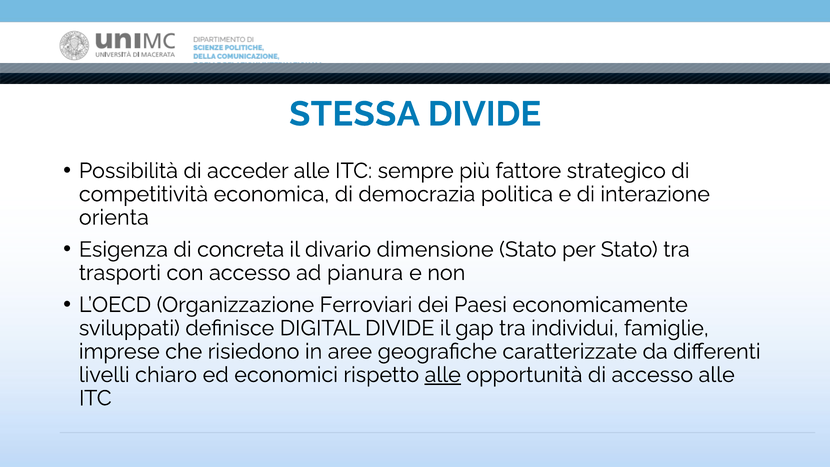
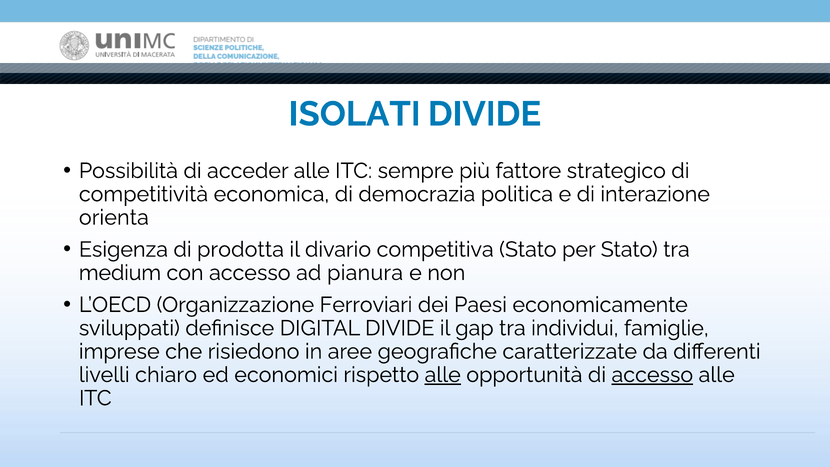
STESSA: STESSA -> ISOLATI
concreta: concreta -> prodotta
dimensione: dimensione -> competitiva
trasporti: trasporti -> medium
accesso at (652, 375) underline: none -> present
